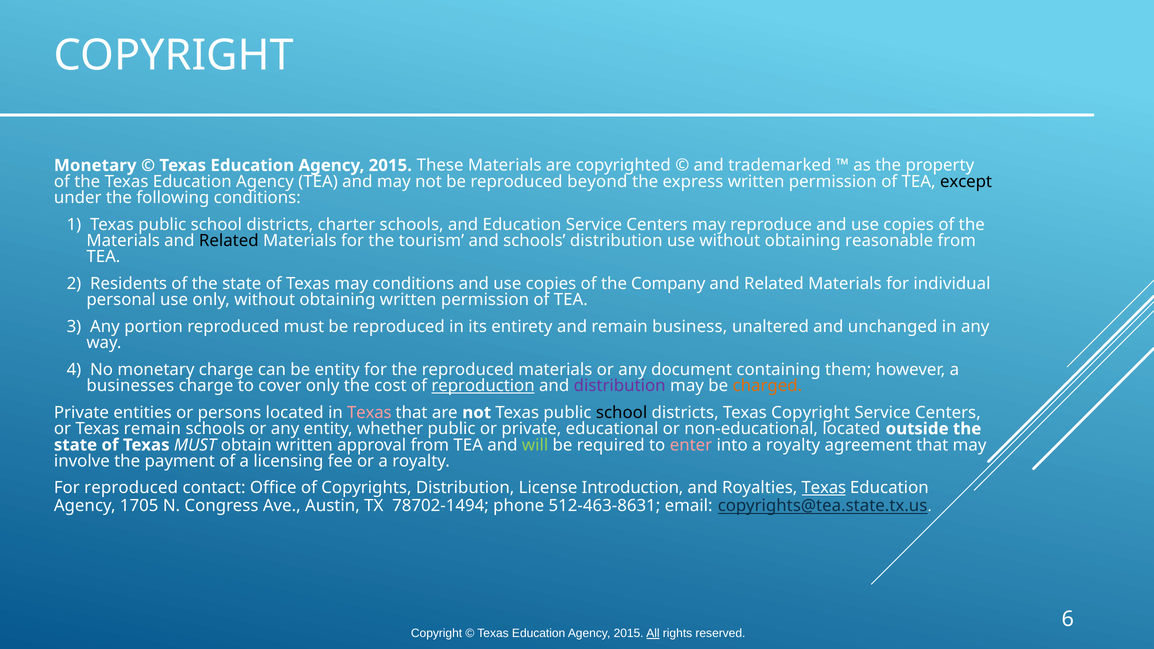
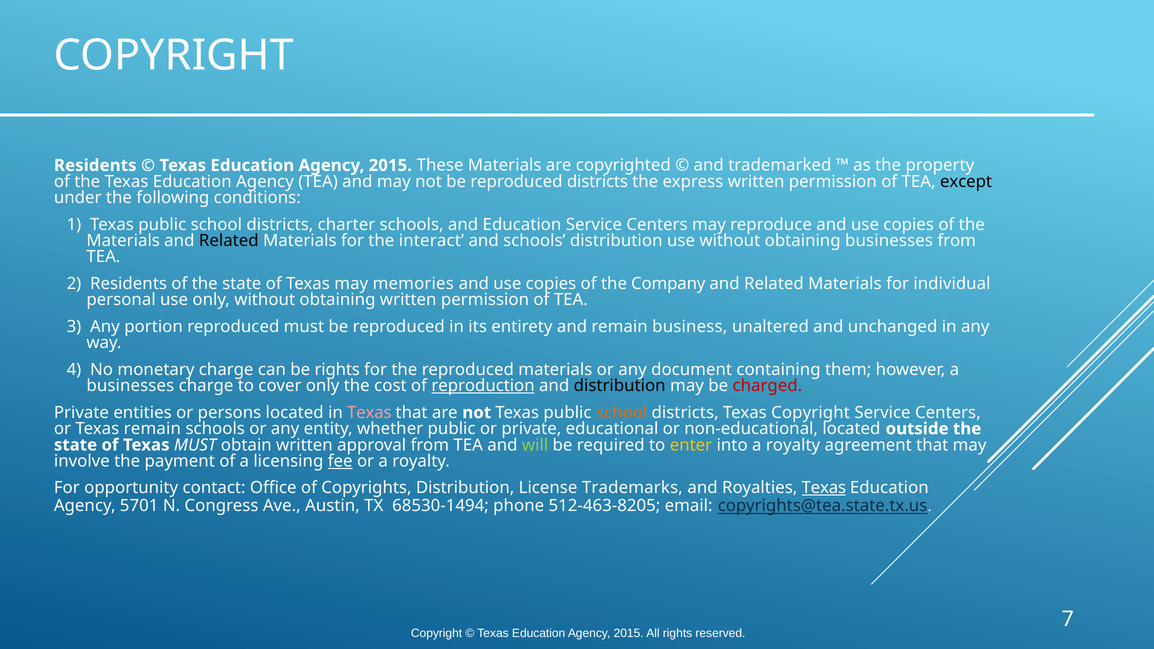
Monetary at (95, 165): Monetary -> Residents
reproduced beyond: beyond -> districts
tourism: tourism -> interact
obtaining reasonable: reasonable -> businesses
may conditions: conditions -> memories
be entity: entity -> rights
distribution at (620, 386) colour: purple -> black
charged colour: orange -> red
school at (622, 413) colour: black -> orange
enter colour: pink -> yellow
fee underline: none -> present
For reproduced: reproduced -> opportunity
Introduction: Introduction -> Trademarks
1705: 1705 -> 5701
78702-1494: 78702-1494 -> 68530-1494
512-463-8631: 512-463-8631 -> 512-463-8205
All underline: present -> none
6: 6 -> 7
